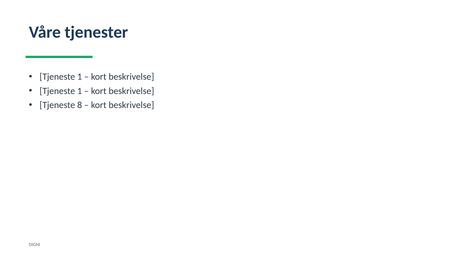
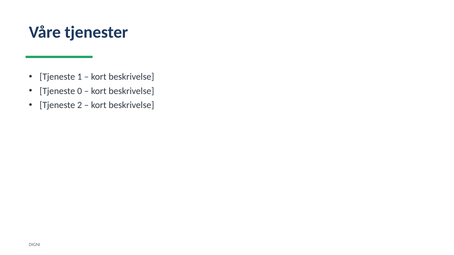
1 at (80, 91): 1 -> 0
8: 8 -> 2
